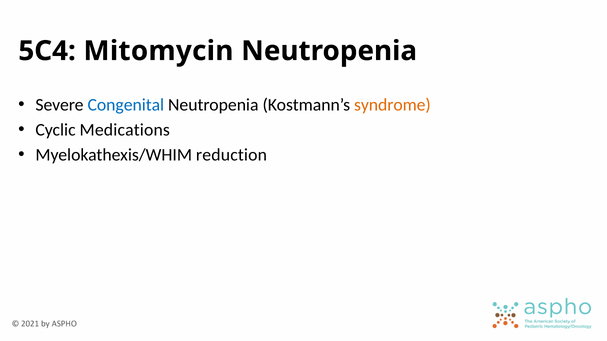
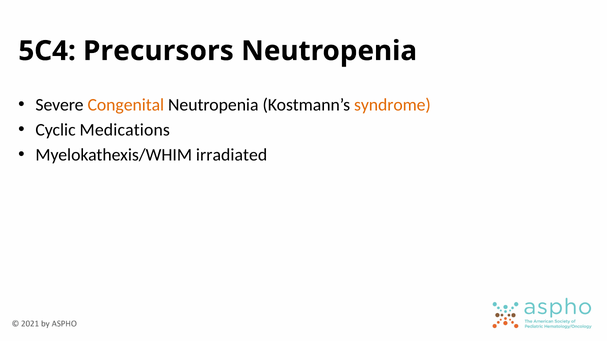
Mitomycin: Mitomycin -> Precursors
Congenital colour: blue -> orange
reduction: reduction -> irradiated
